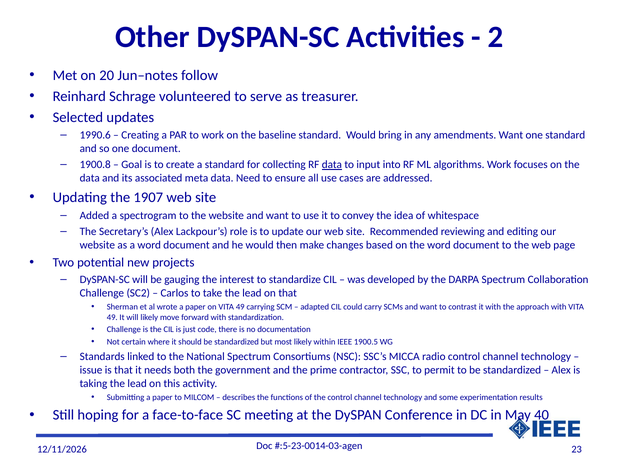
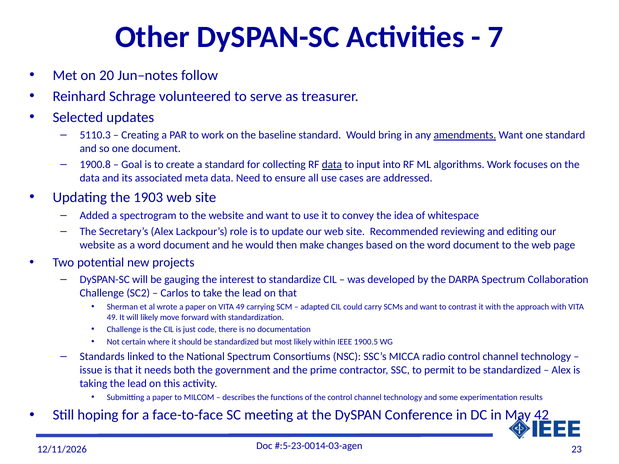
2: 2 -> 7
1990.6: 1990.6 -> 5110.3
amendments underline: none -> present
1907: 1907 -> 1903
40: 40 -> 42
